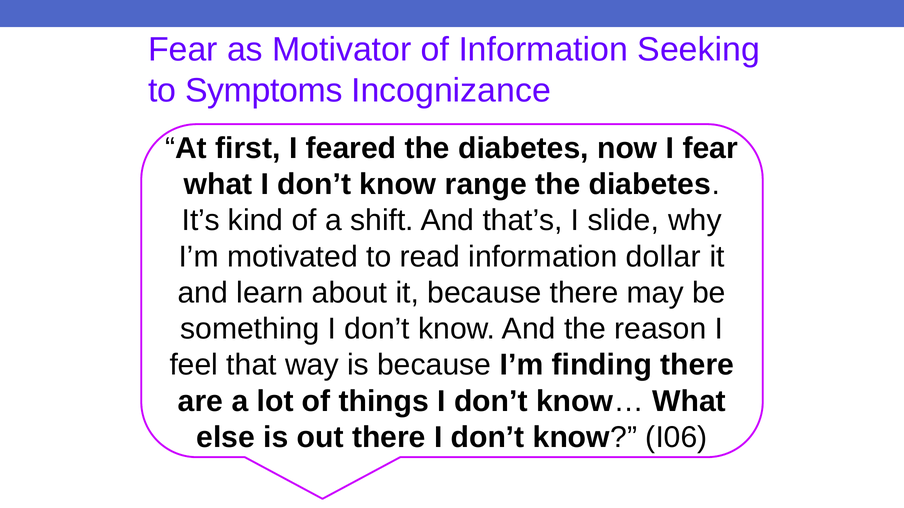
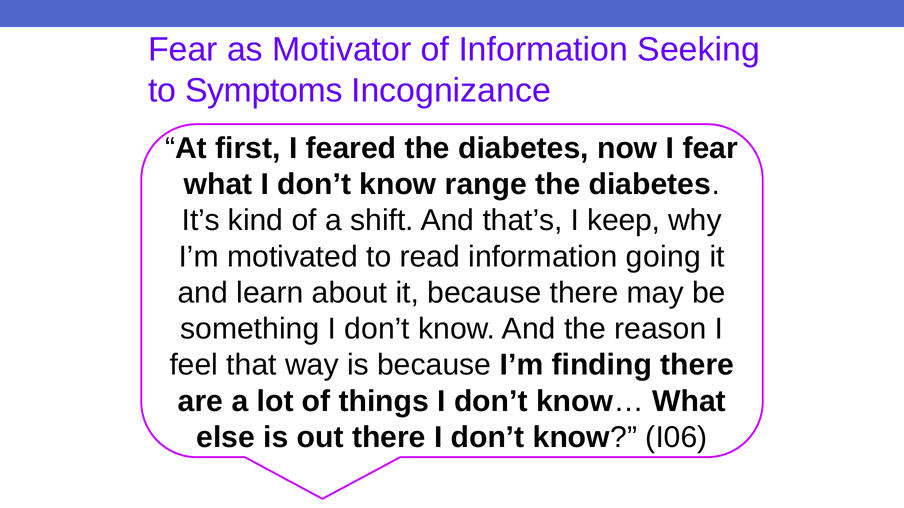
slide: slide -> keep
dollar: dollar -> going
